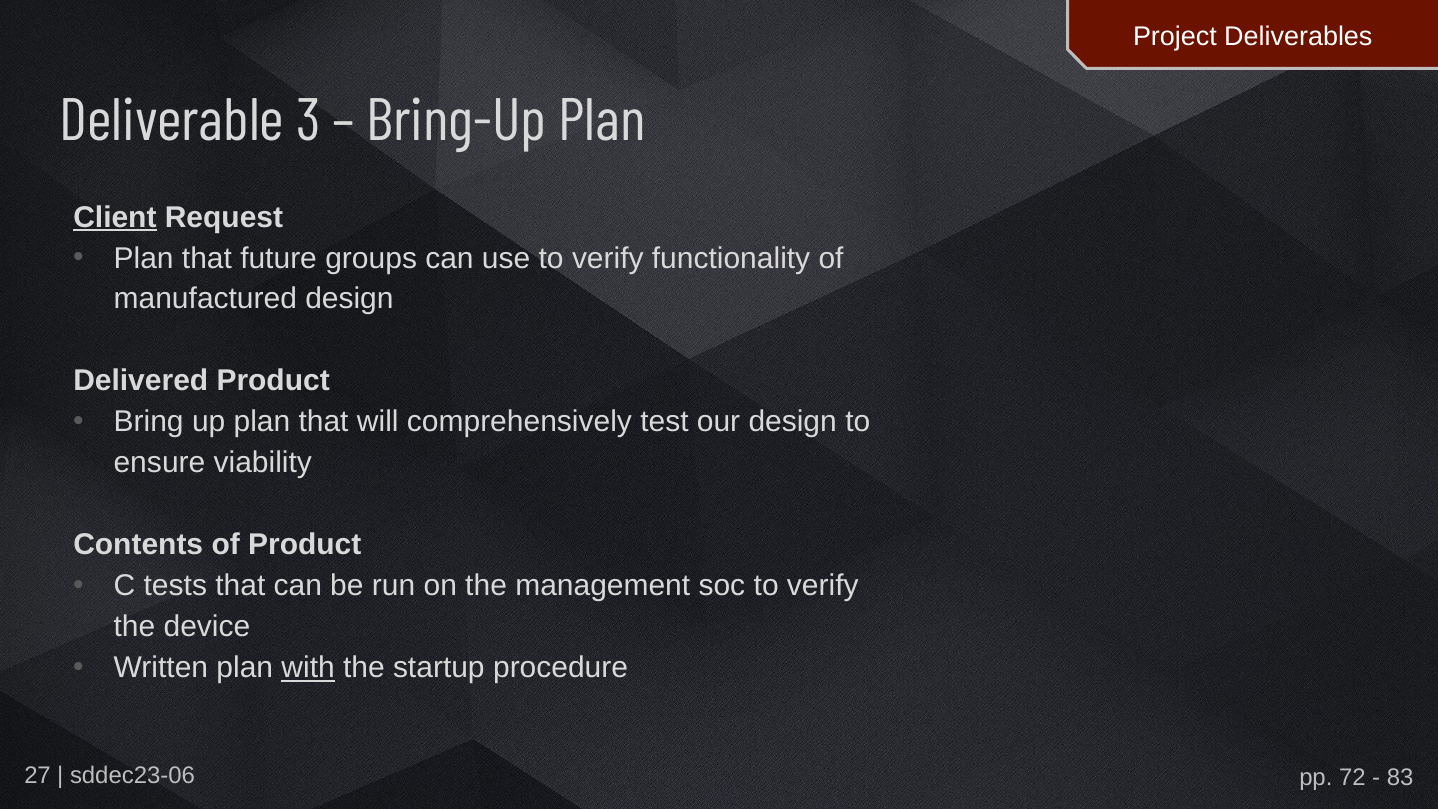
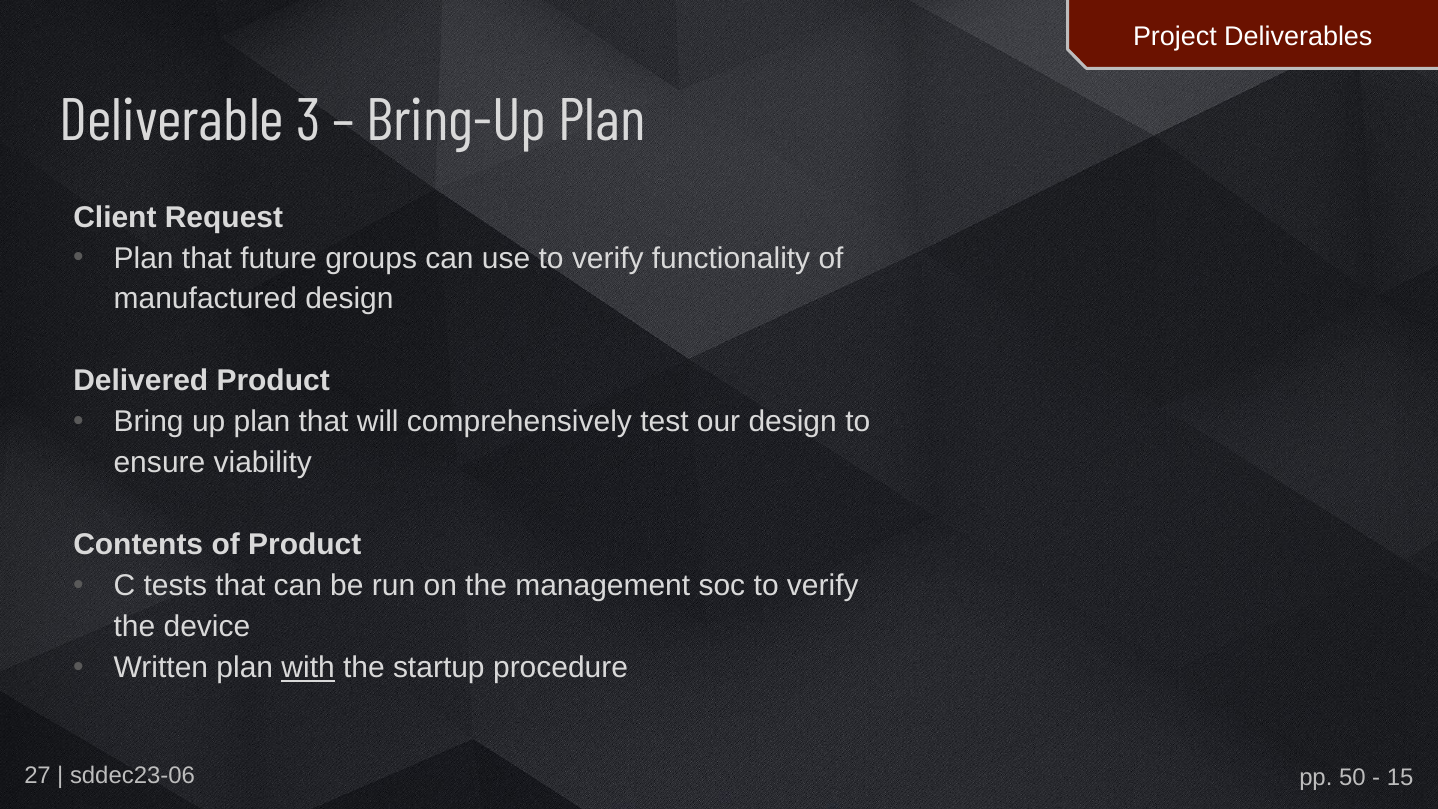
Client underline: present -> none
72: 72 -> 50
83: 83 -> 15
